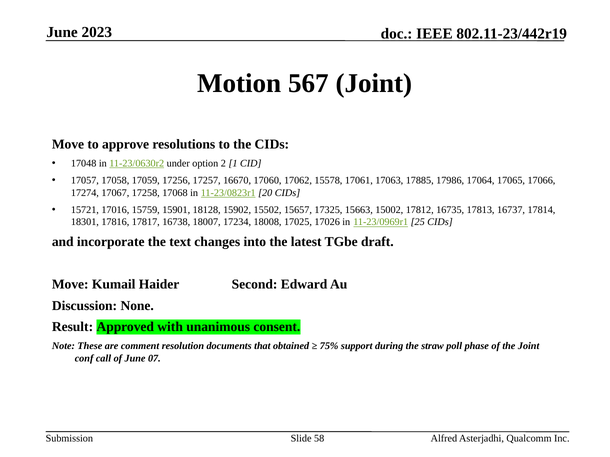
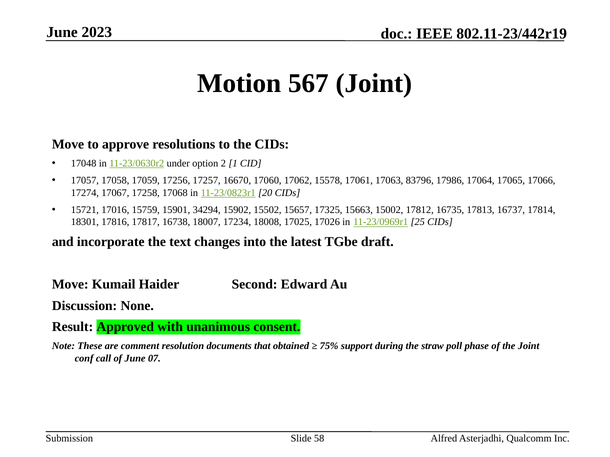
17885: 17885 -> 83796
18128: 18128 -> 34294
